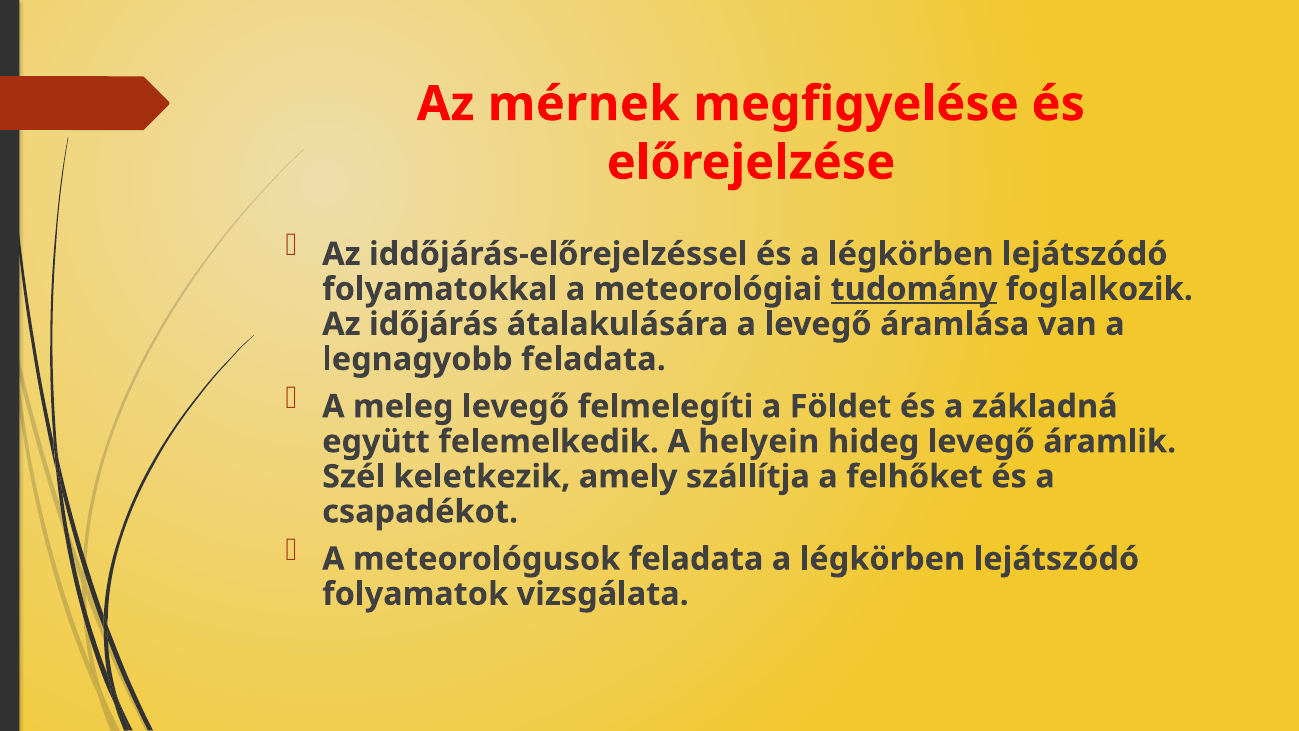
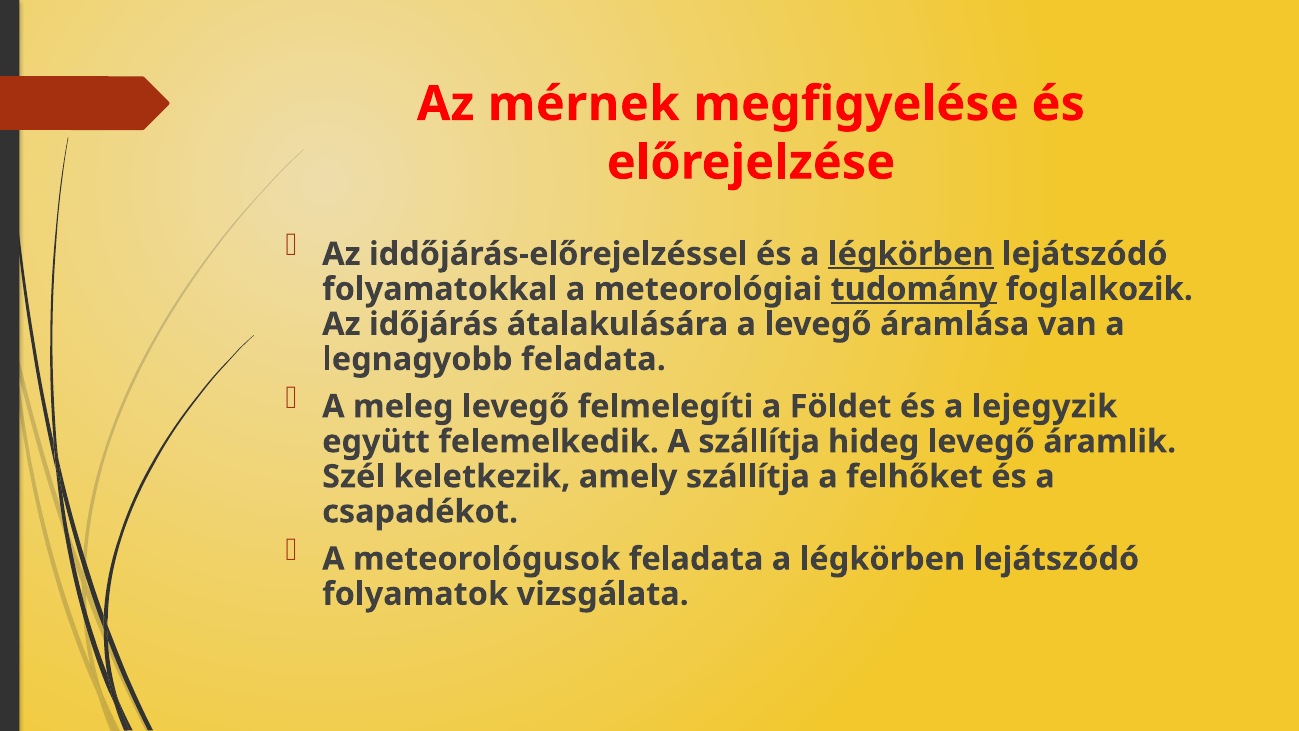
légkörben at (911, 254) underline: none -> present
základná: základná -> lejegyzik
A helyein: helyein -> szállítja
